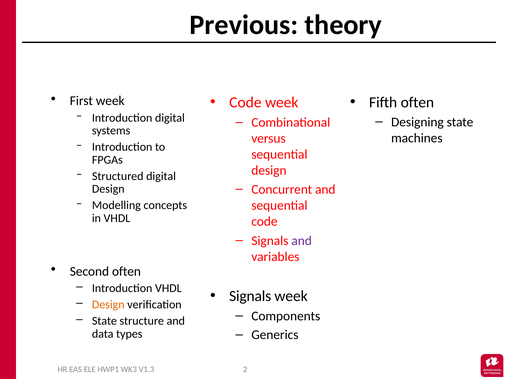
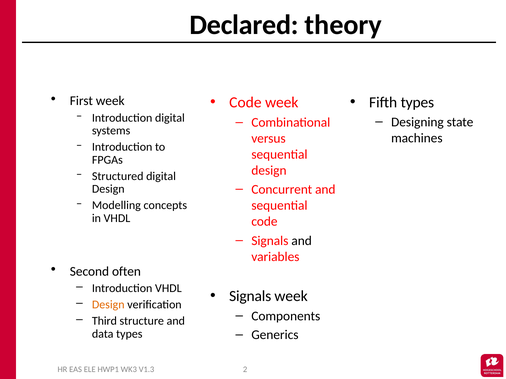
Previous: Previous -> Declared
Fifth often: often -> types
and at (302, 241) colour: purple -> black
State at (104, 321): State -> Third
